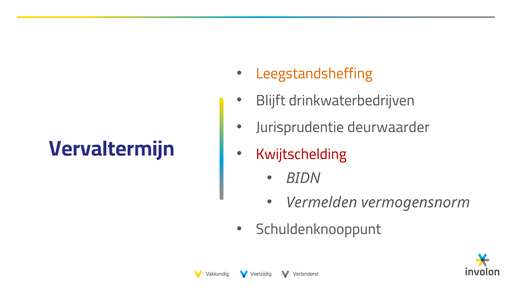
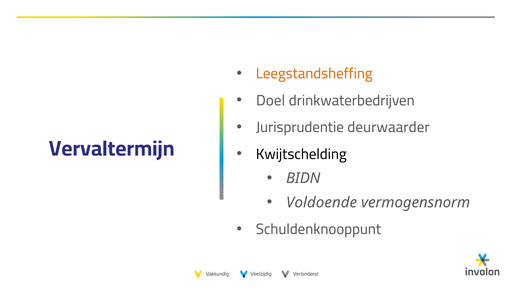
Blijft: Blijft -> Doel
Kwijtschelding colour: red -> black
Vermelden: Vermelden -> Voldoende
